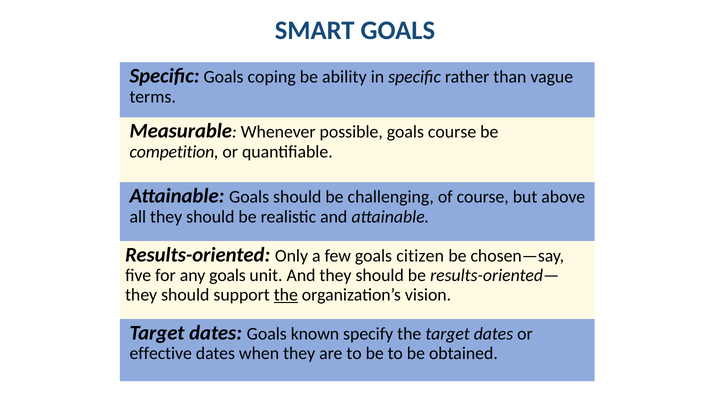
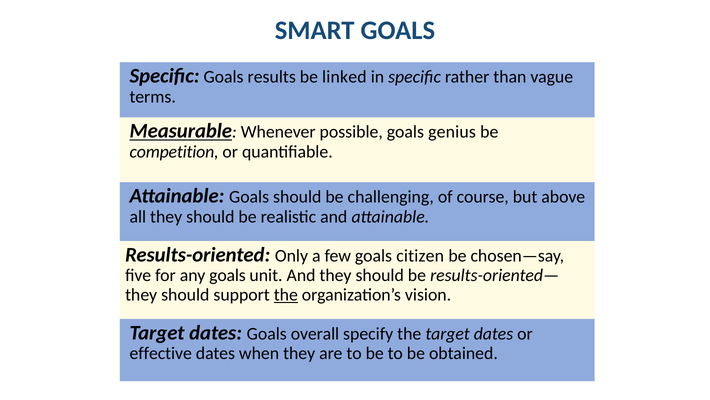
coping: coping -> results
ability: ability -> linked
Measurable underline: none -> present
goals course: course -> genius
known: known -> overall
